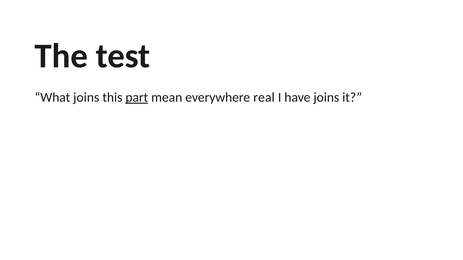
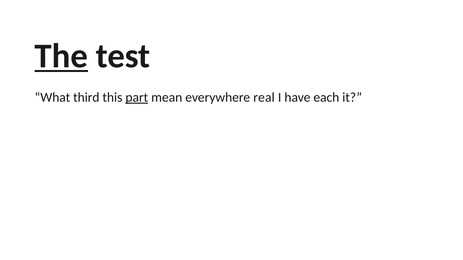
The underline: none -> present
What joins: joins -> third
have joins: joins -> each
